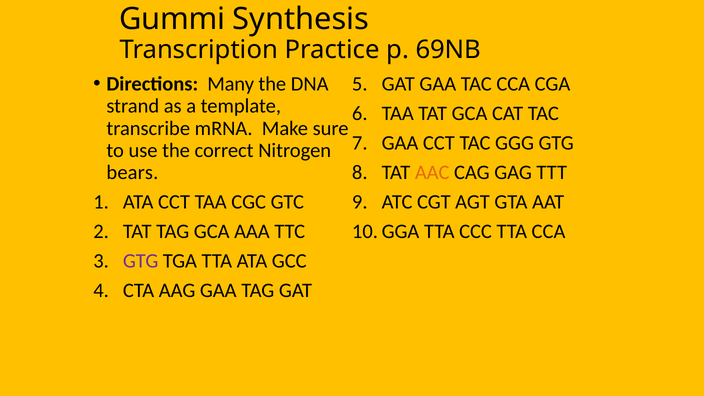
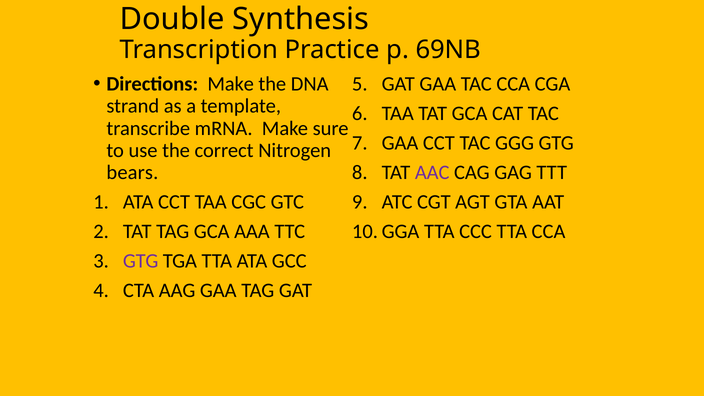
Gummi: Gummi -> Double
Directions Many: Many -> Make
AAC colour: orange -> purple
